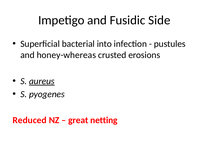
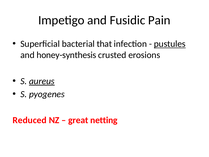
Side: Side -> Pain
into: into -> that
pustules underline: none -> present
honey-whereas: honey-whereas -> honey-synthesis
